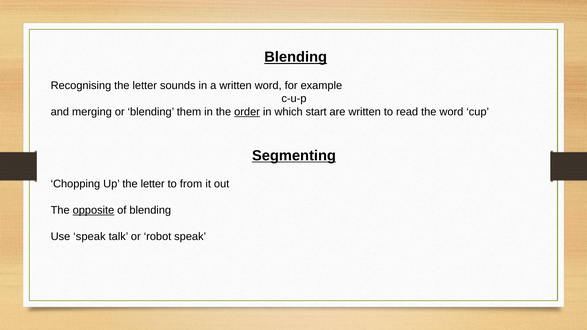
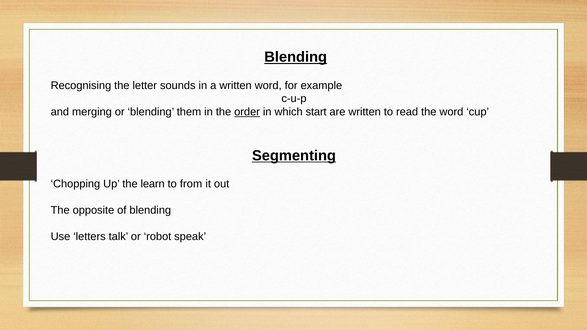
Up the letter: letter -> learn
opposite underline: present -> none
Use speak: speak -> letters
